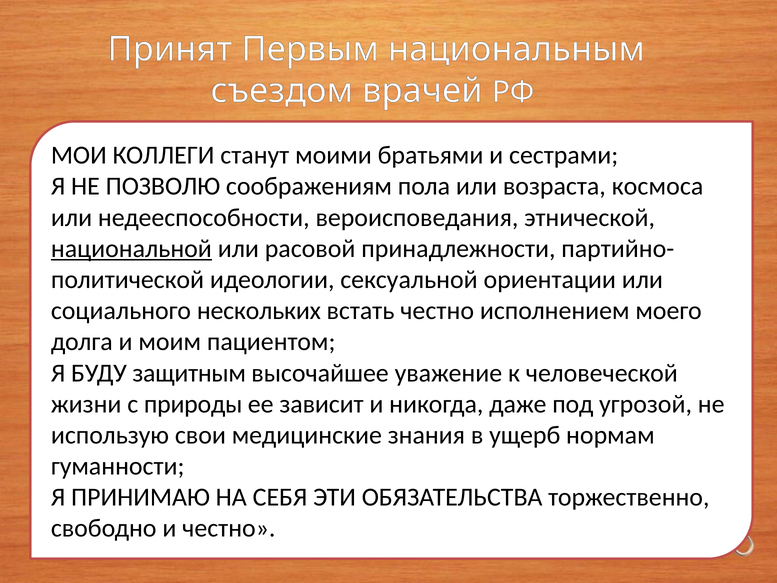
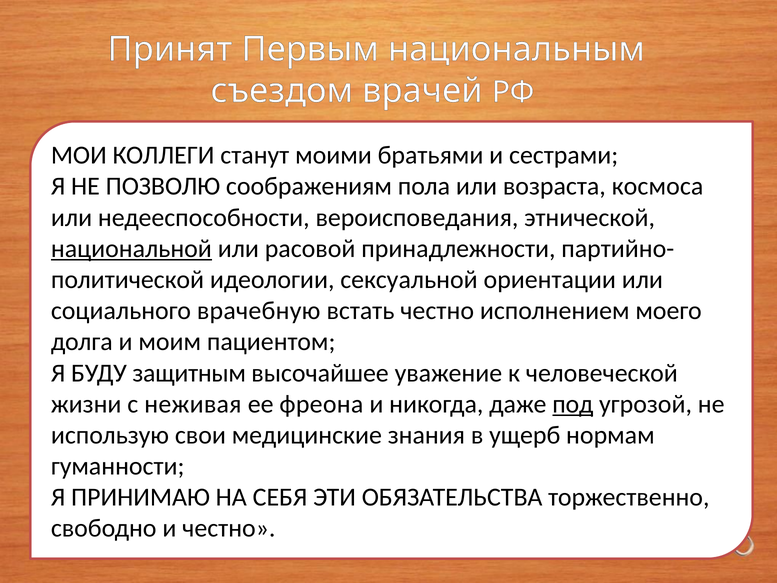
нескольких: нескольких -> врачебную
природы: природы -> неживая
зависит: зависит -> фреона
под underline: none -> present
